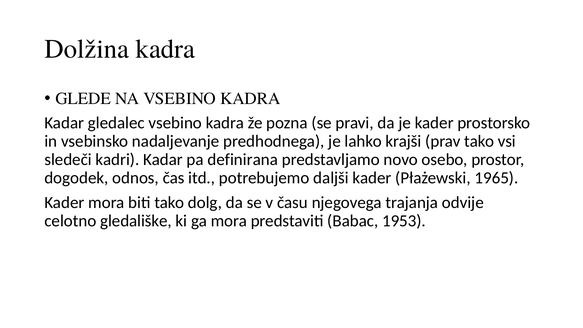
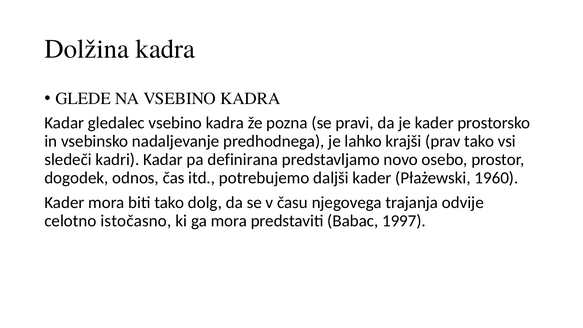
1965: 1965 -> 1960
gledališke: gledališke -> istočasno
1953: 1953 -> 1997
